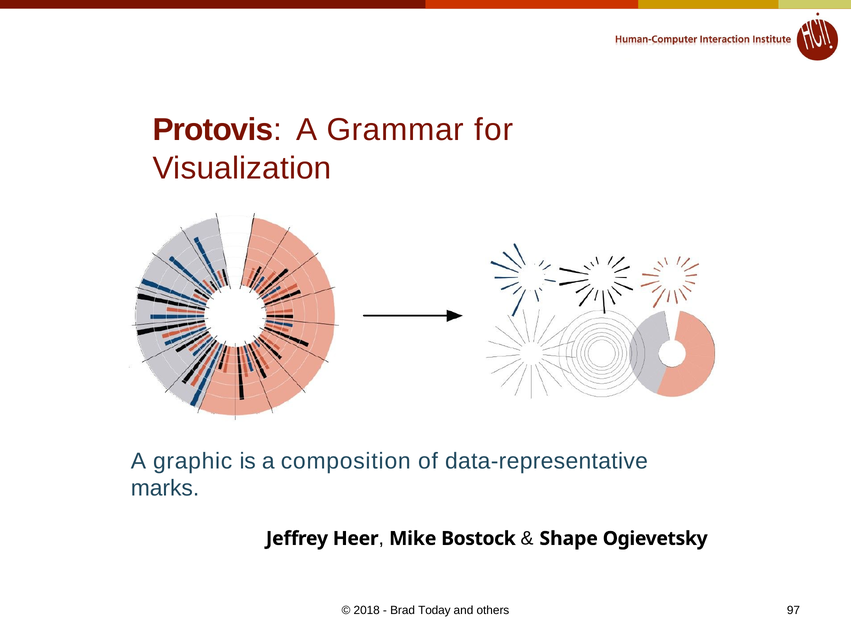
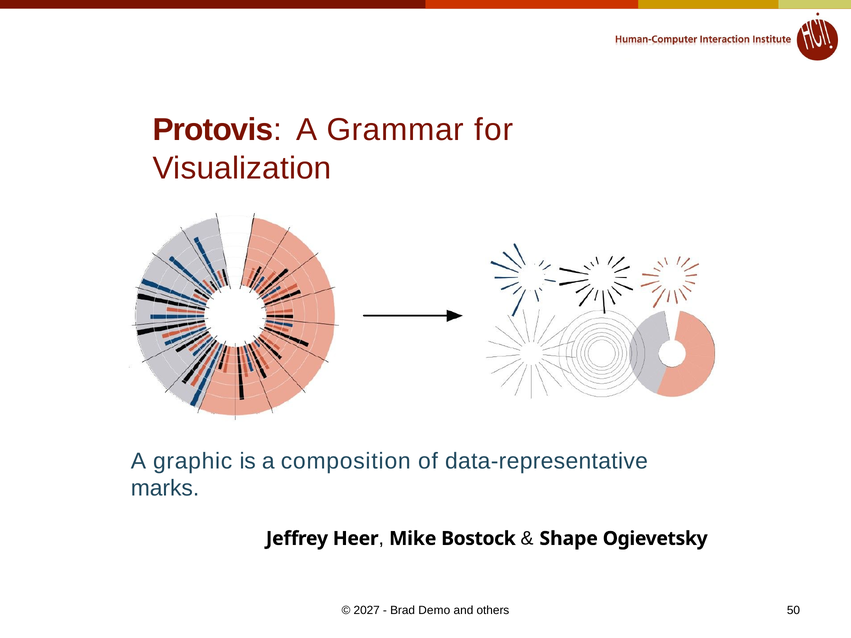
2018: 2018 -> 2027
Today: Today -> Demo
97: 97 -> 50
